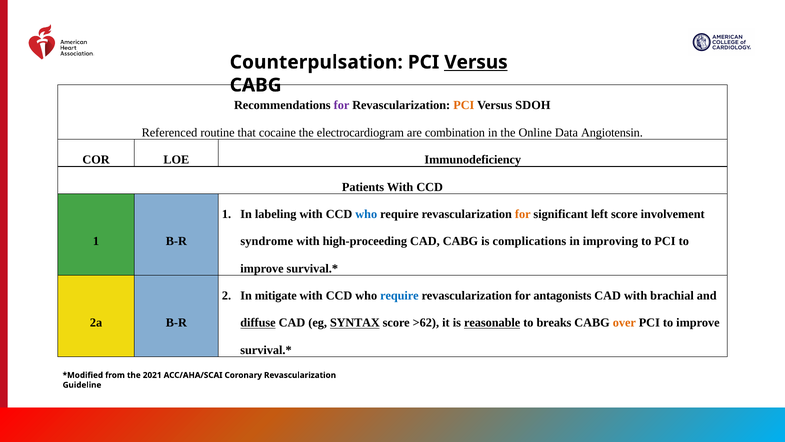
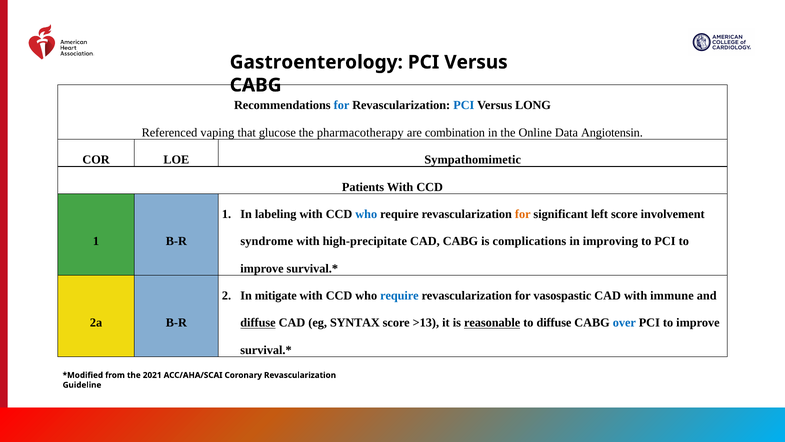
Counterpulsation: Counterpulsation -> Gastroenterology
Versus at (476, 62) underline: present -> none
for at (342, 105) colour: purple -> blue
PCI at (464, 105) colour: orange -> blue
SDOH: SDOH -> LONG
routine: routine -> vaping
cocaine: cocaine -> glucose
electrocardiogram: electrocardiogram -> pharmacotherapy
Immunodeficiency: Immunodeficiency -> Sympathomimetic
high-proceeding: high-proceeding -> high-precipitate
antagonists: antagonists -> vasospastic
brachial: brachial -> immune
SYNTAX underline: present -> none
>62: >62 -> >13
to breaks: breaks -> diffuse
over colour: orange -> blue
